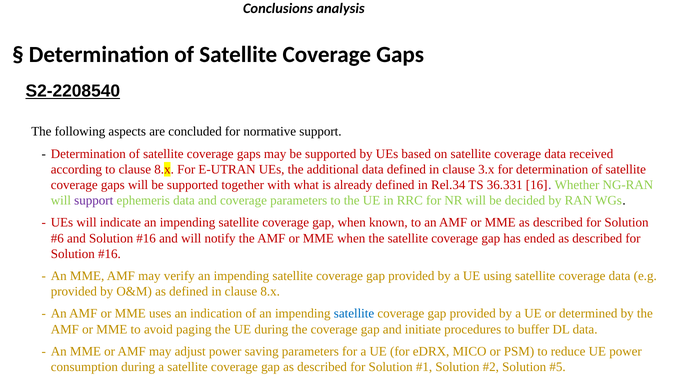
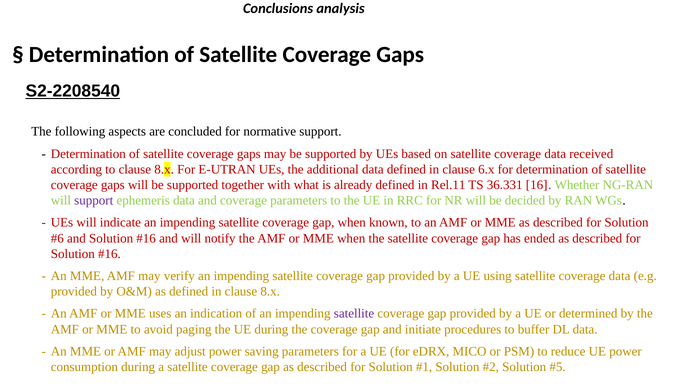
3.x: 3.x -> 6.x
Rel.34: Rel.34 -> Rel.11
satellite at (354, 314) colour: blue -> purple
